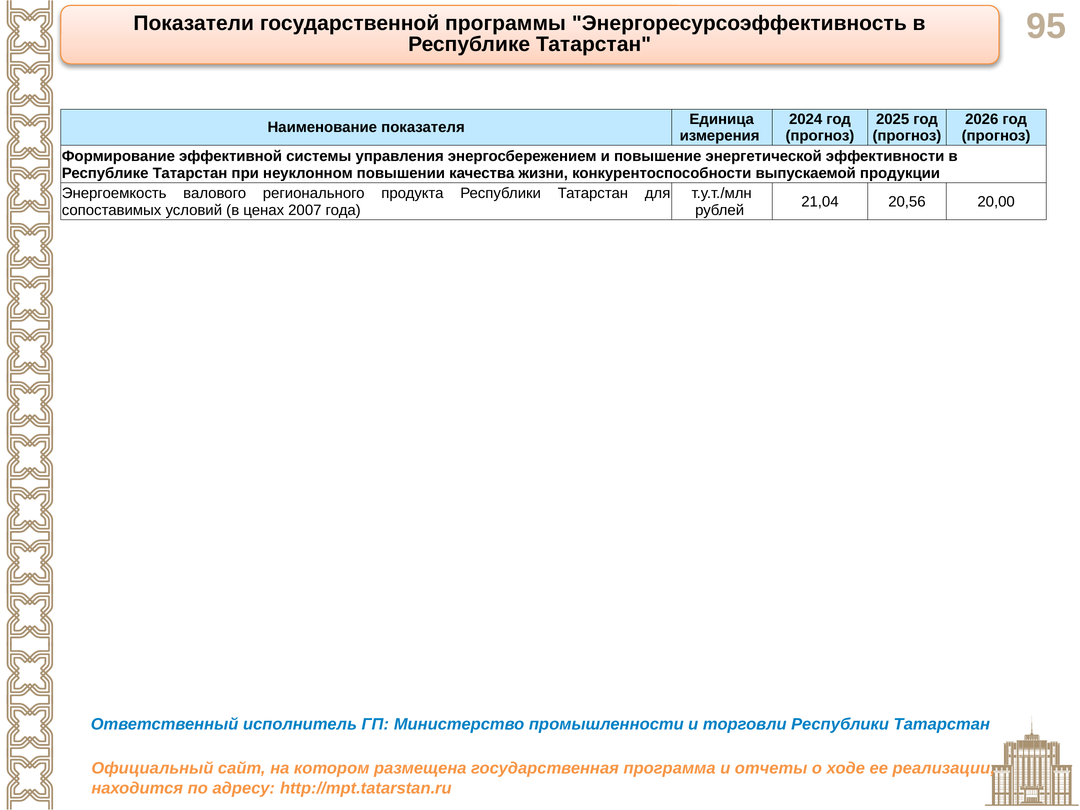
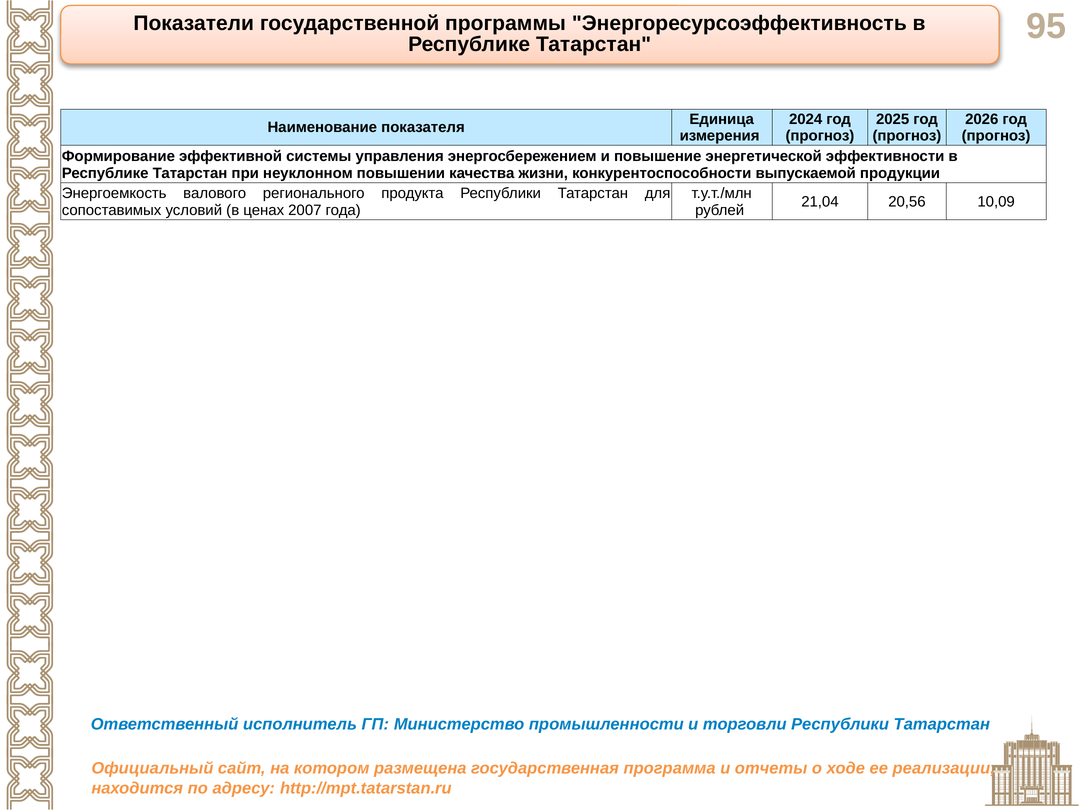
20,00: 20,00 -> 10,09
